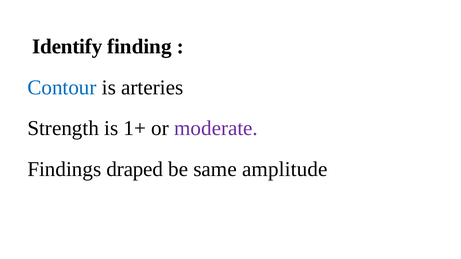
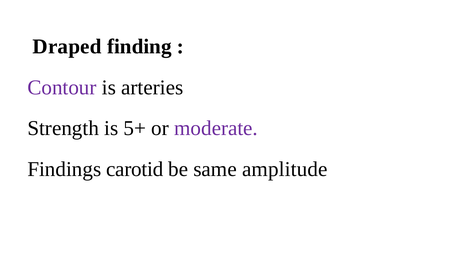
Identify: Identify -> Draped
Contour colour: blue -> purple
1+: 1+ -> 5+
draped: draped -> carotid
